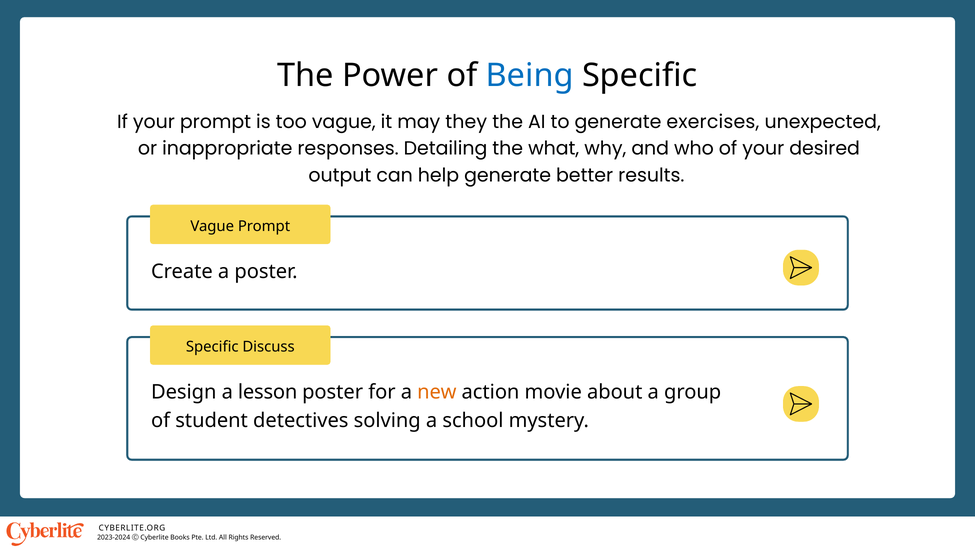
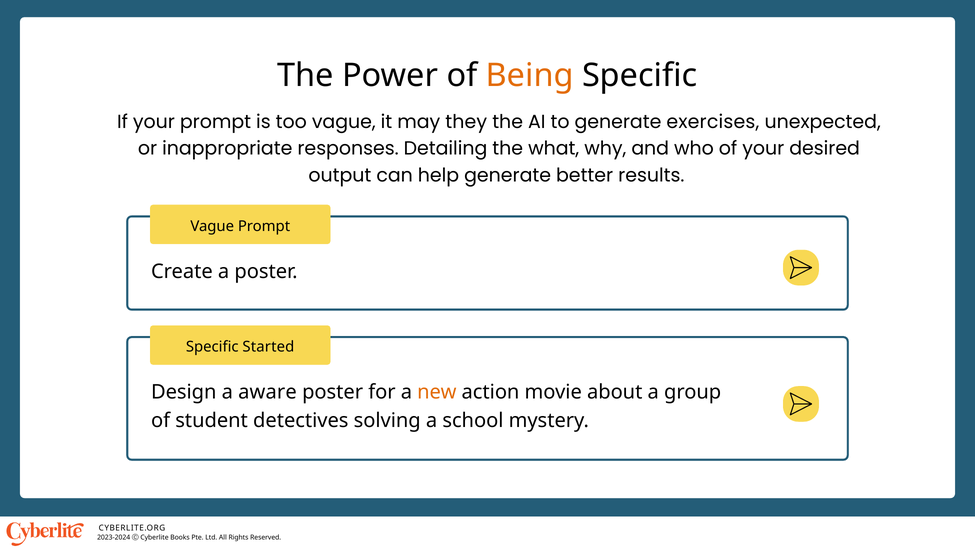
Being colour: blue -> orange
Discuss: Discuss -> Started
lesson: lesson -> aware
